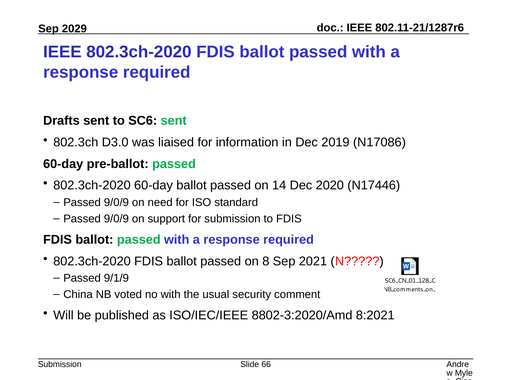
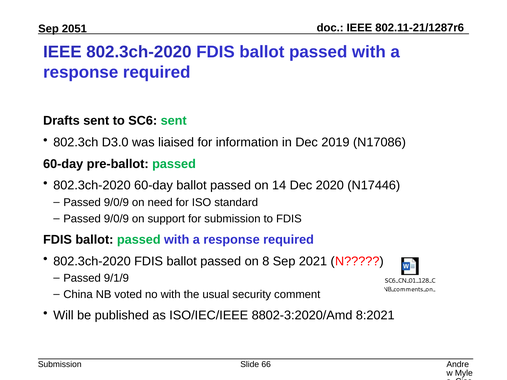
2029: 2029 -> 2051
